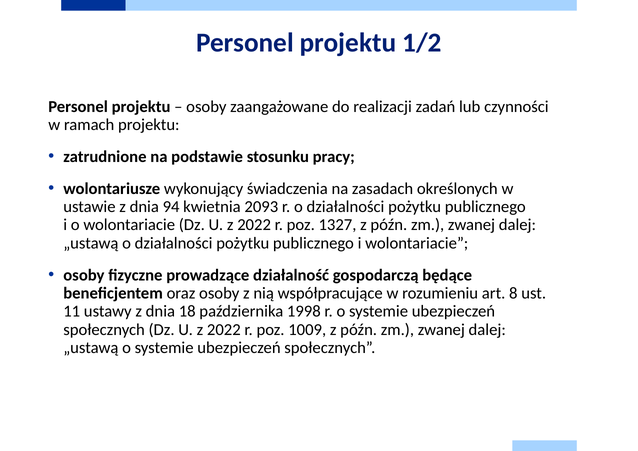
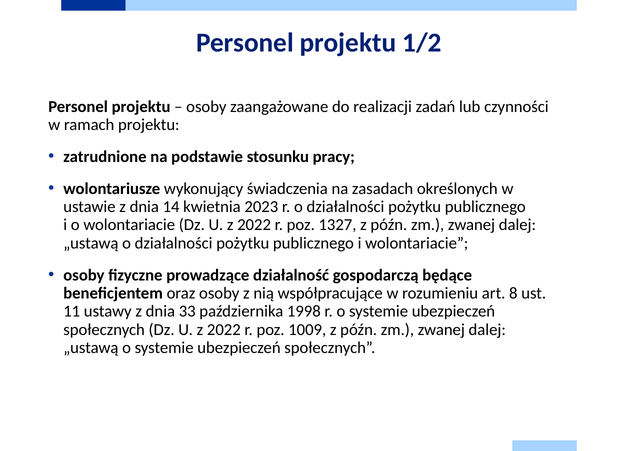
94: 94 -> 14
2093: 2093 -> 2023
18: 18 -> 33
